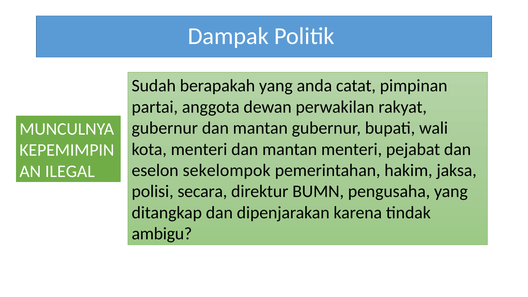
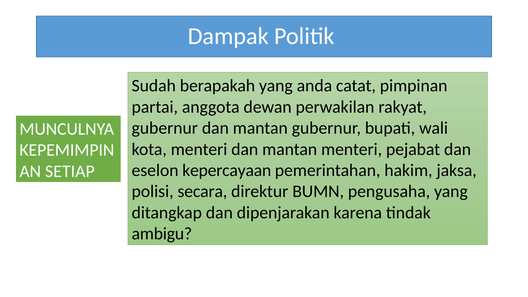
sekelompok: sekelompok -> kepercayaan
ILEGAL: ILEGAL -> SETIAP
